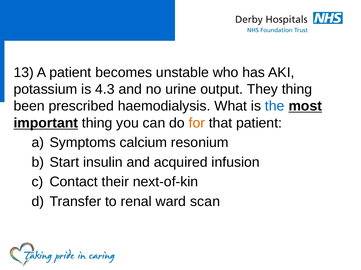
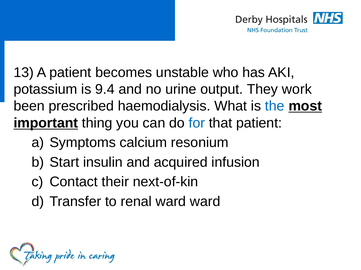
4.3: 4.3 -> 9.4
They thing: thing -> work
for colour: orange -> blue
ward scan: scan -> ward
